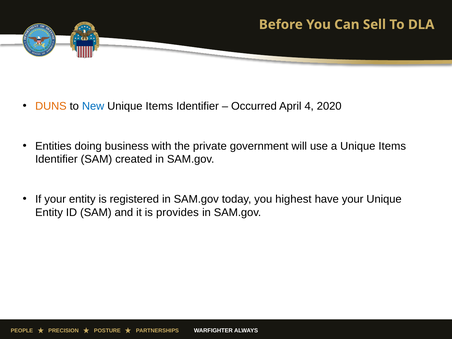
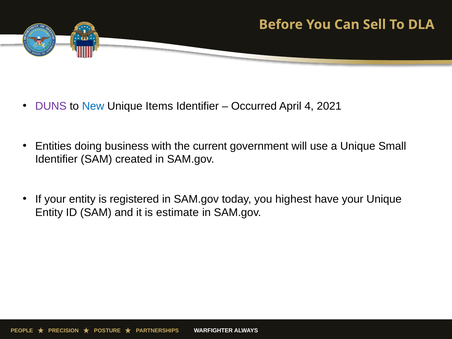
DUNS colour: orange -> purple
2020: 2020 -> 2021
private: private -> current
a Unique Items: Items -> Small
provides: provides -> estimate
